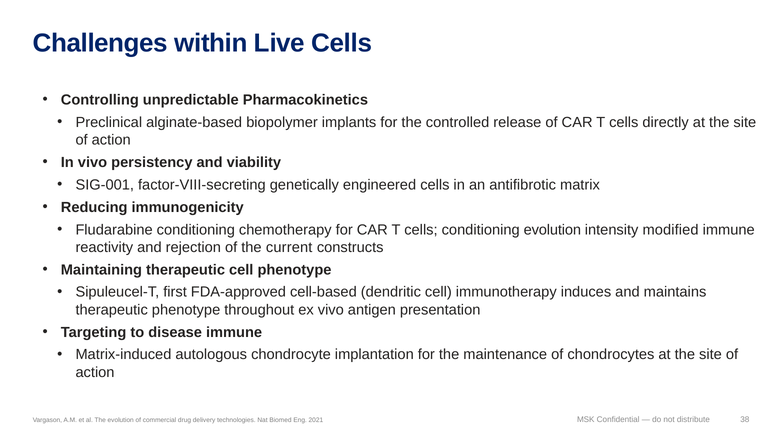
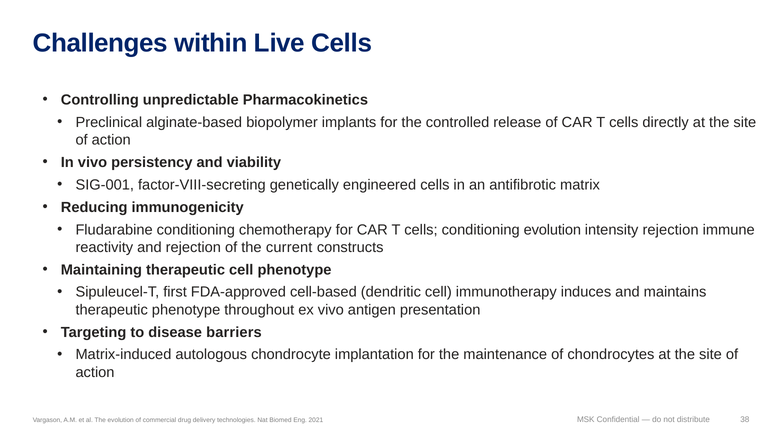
intensity modified: modified -> rejection
disease immune: immune -> barriers
